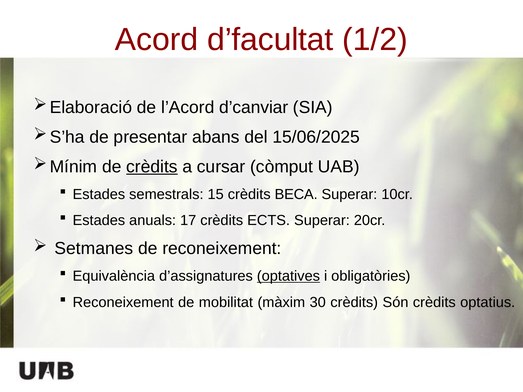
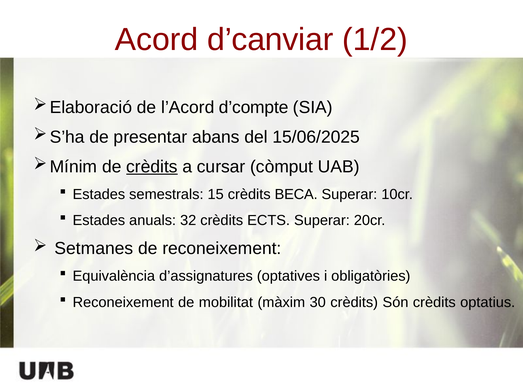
d’facultat: d’facultat -> d’canviar
d’canviar: d’canviar -> d’compte
17: 17 -> 32
optatives underline: present -> none
